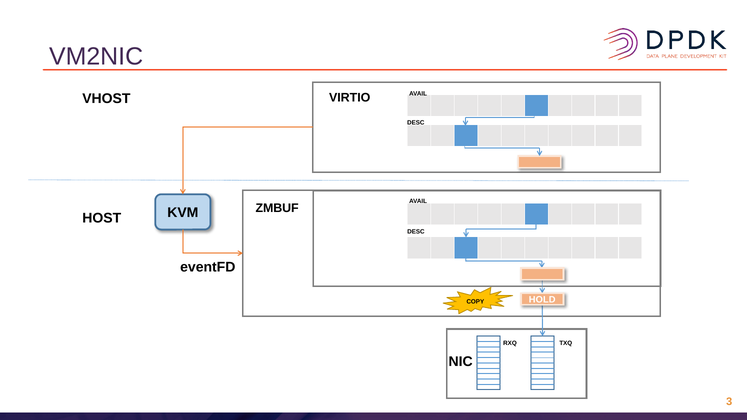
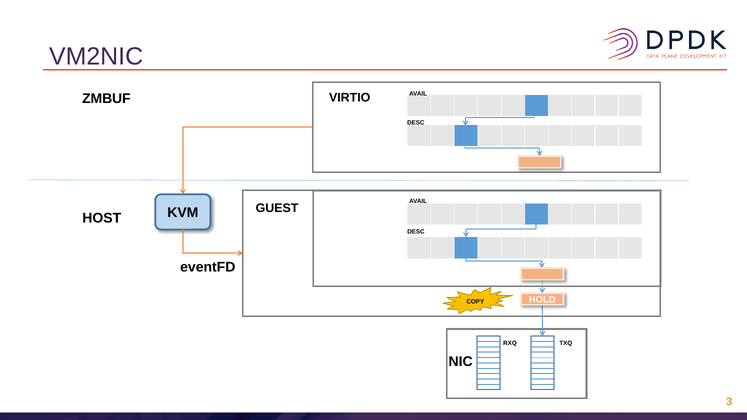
VHOST: VHOST -> ZMBUF
ZMBUF: ZMBUF -> GUEST
